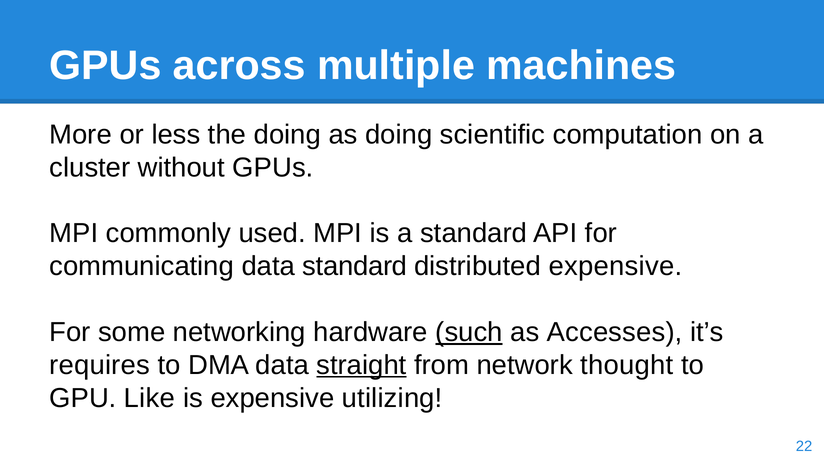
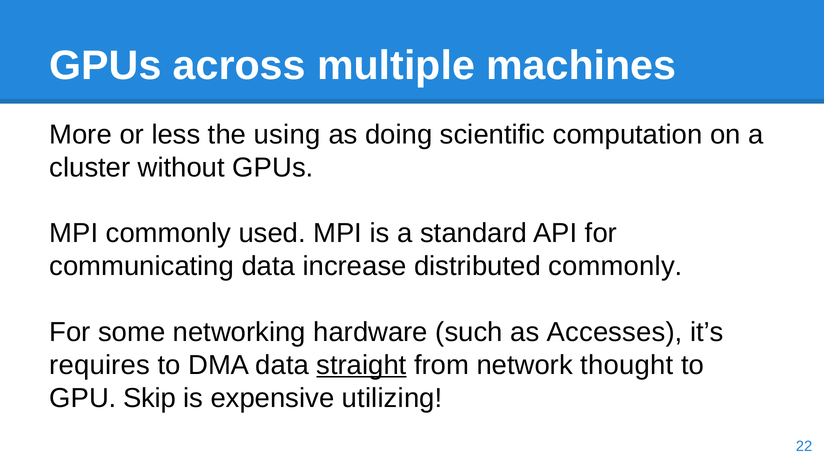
the doing: doing -> using
data standard: standard -> increase
distributed expensive: expensive -> commonly
such underline: present -> none
Like: Like -> Skip
